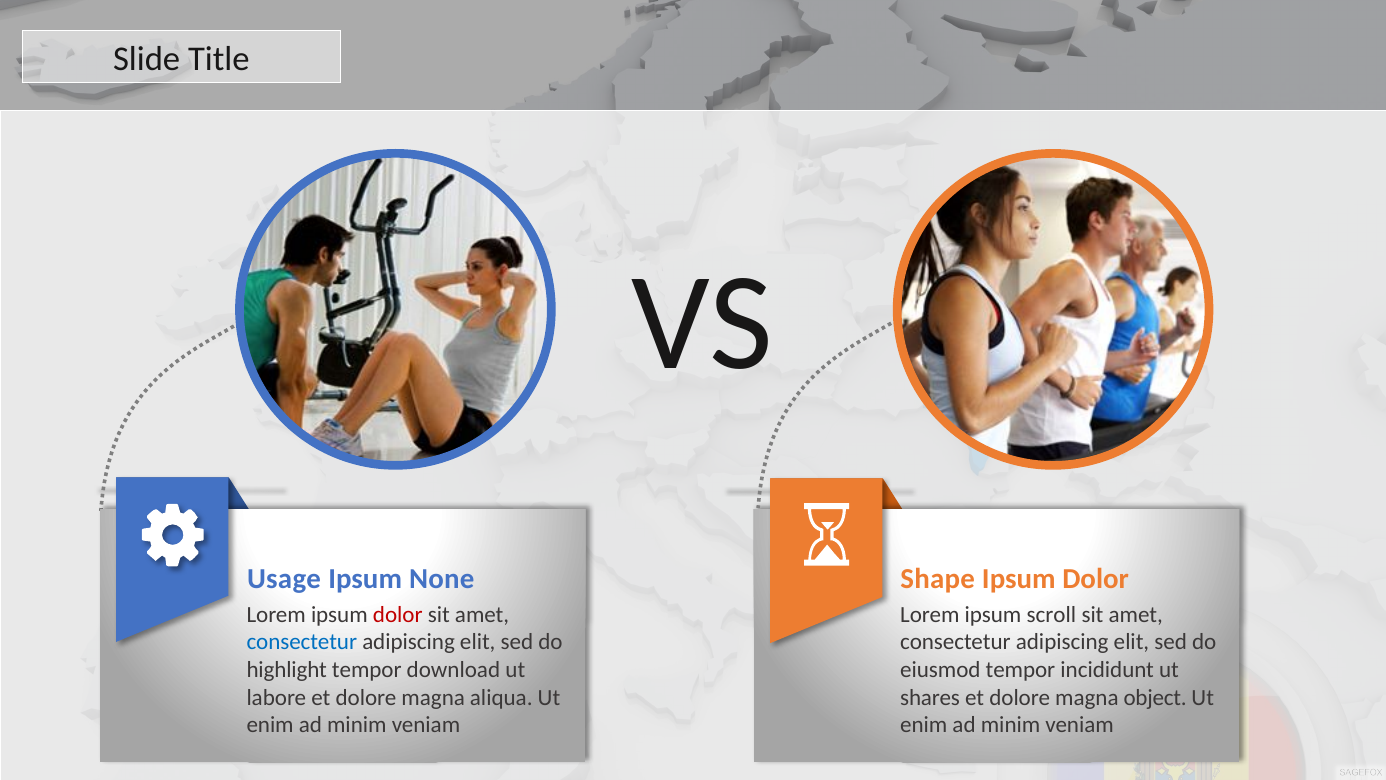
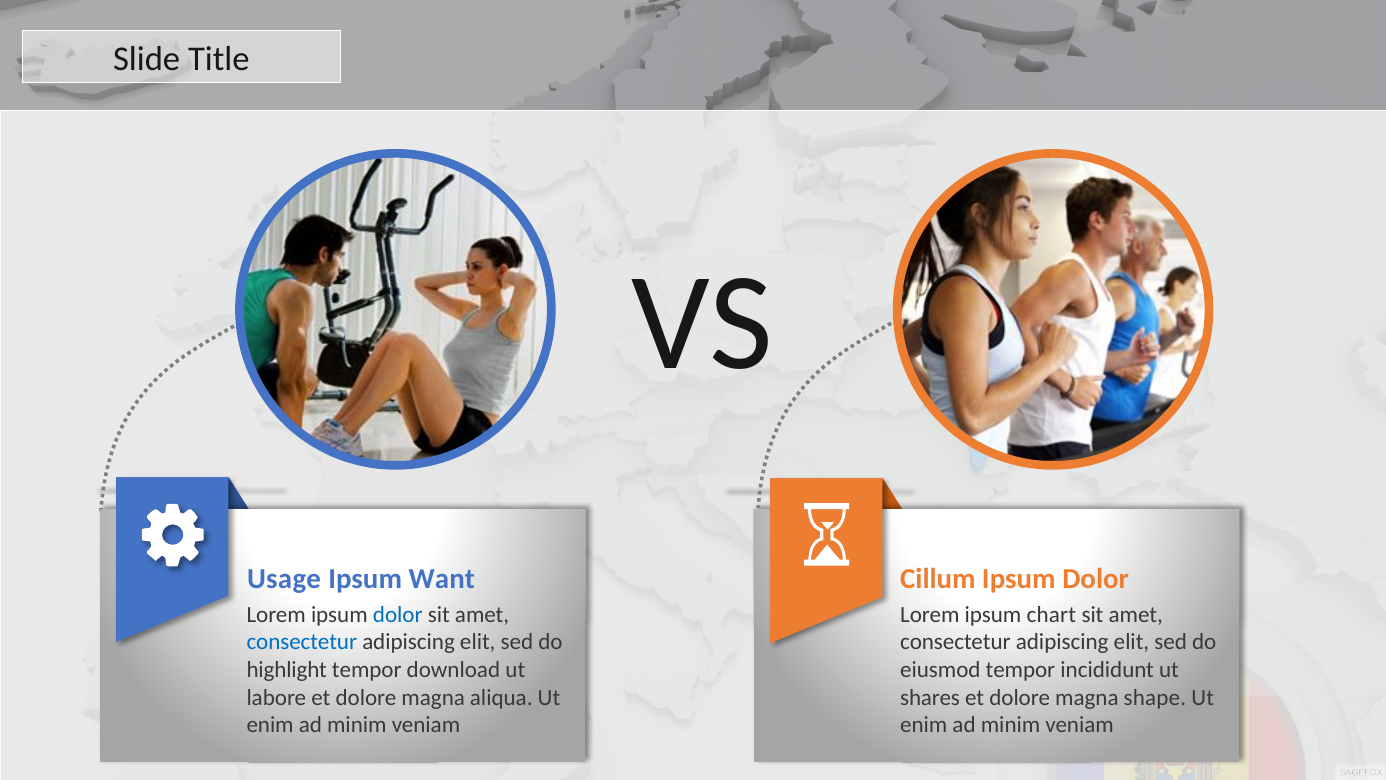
None: None -> Want
Shape: Shape -> Cillum
dolor at (398, 614) colour: red -> blue
scroll: scroll -> chart
object: object -> shape
